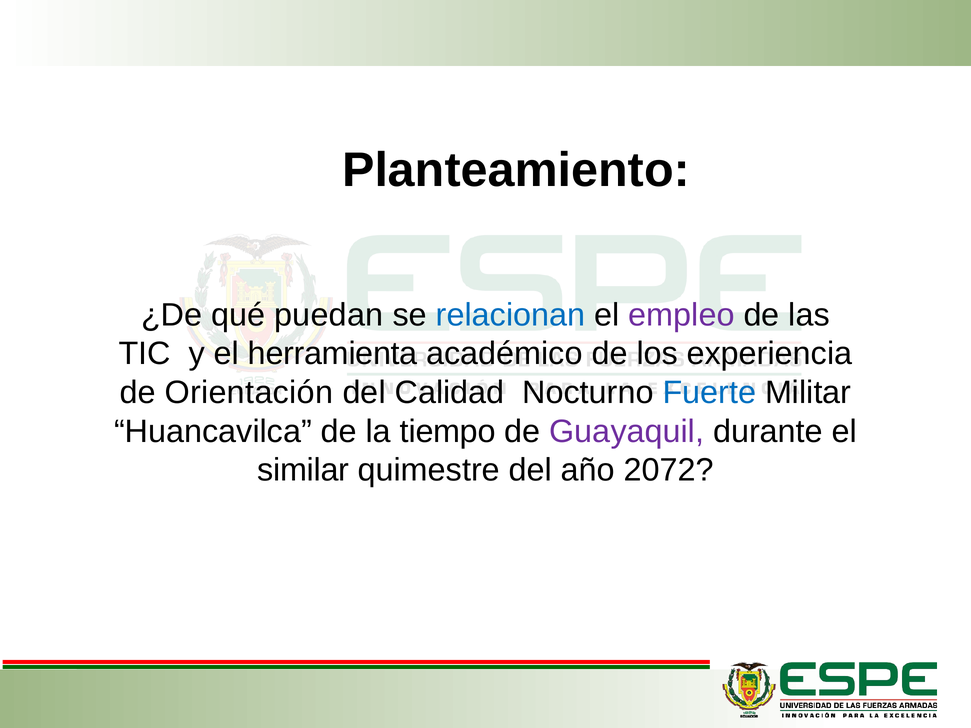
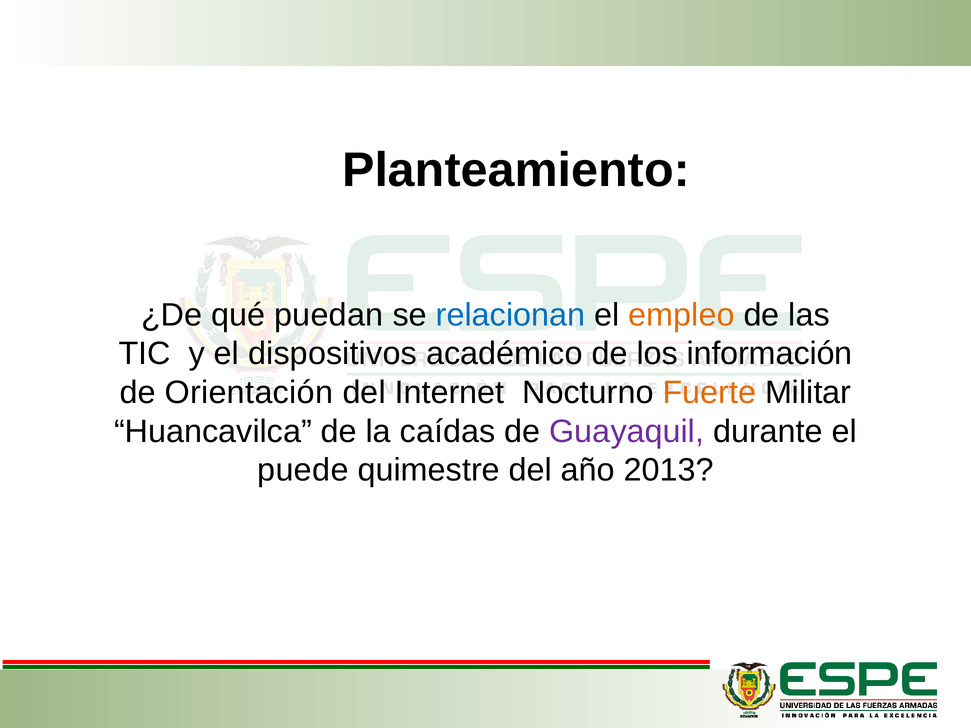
empleo colour: purple -> orange
herramienta: herramienta -> dispositivos
experiencia: experiencia -> información
Calidad: Calidad -> Internet
Fuerte colour: blue -> orange
tiempo: tiempo -> caídas
similar: similar -> puede
2072: 2072 -> 2013
